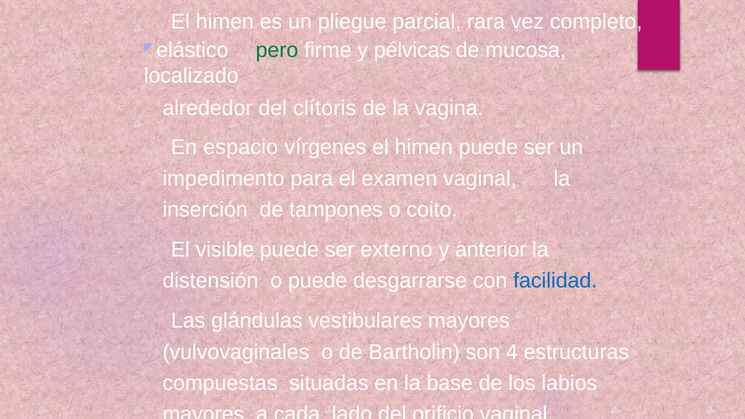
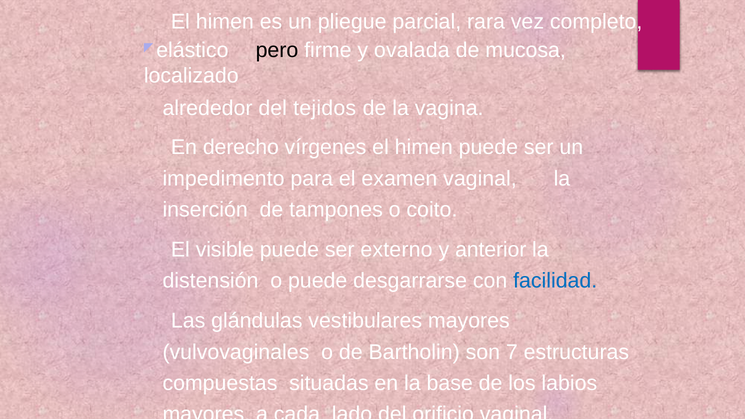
pero colour: green -> black
pélvicas: pélvicas -> ovalada
clítoris: clítoris -> tejidos
espacio: espacio -> derecho
4: 4 -> 7
